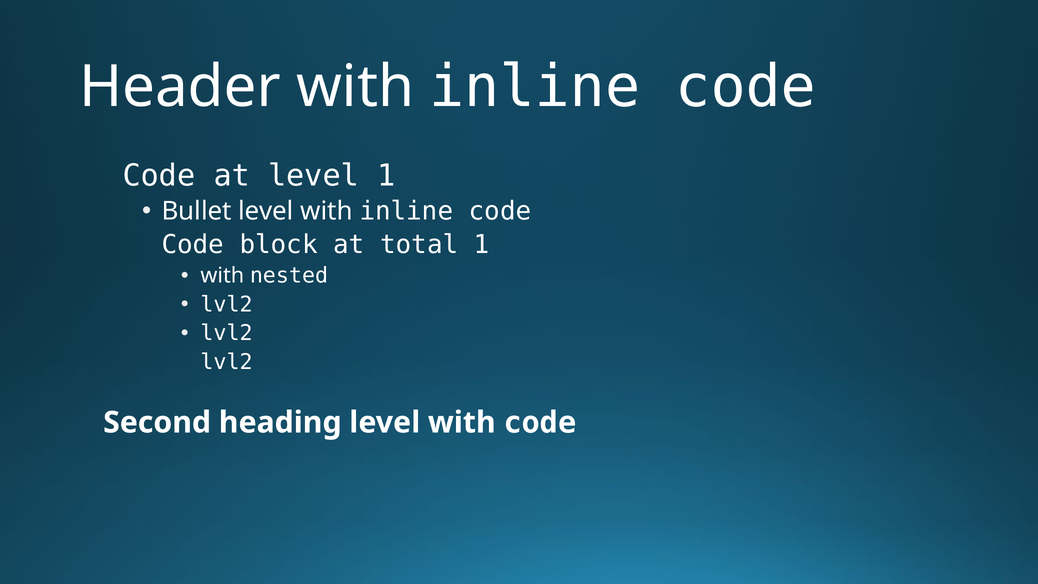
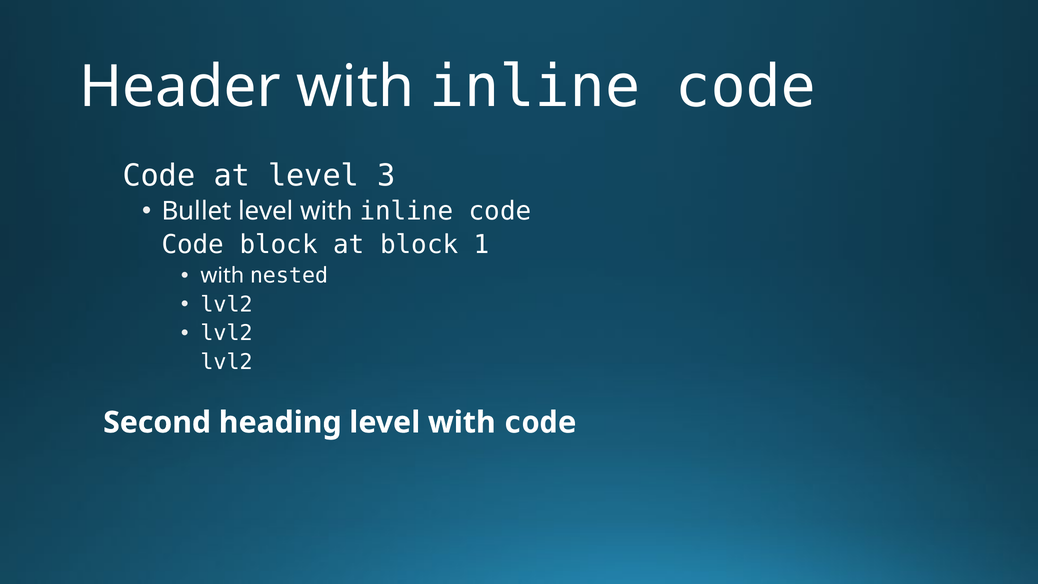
level 1: 1 -> 3
at total: total -> block
